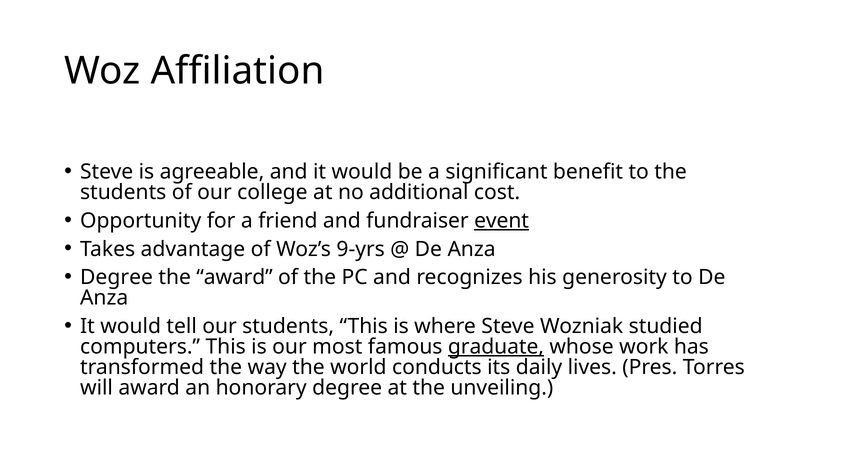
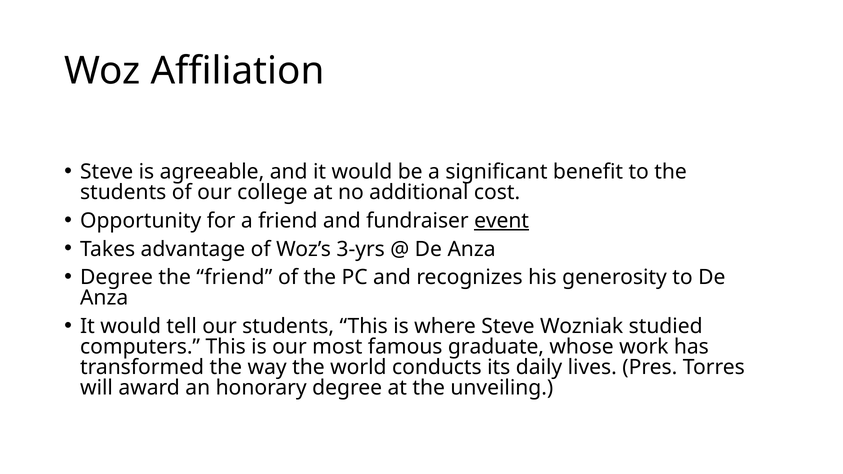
9-yrs: 9-yrs -> 3-yrs
the award: award -> friend
graduate underline: present -> none
